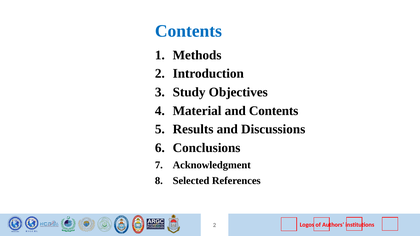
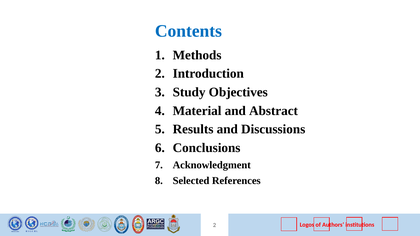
and Contents: Contents -> Abstract
